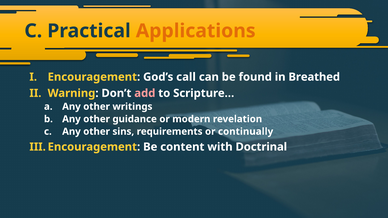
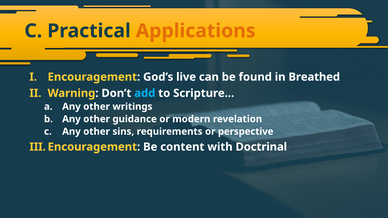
call: call -> live
add colour: pink -> light blue
continually: continually -> perspective
